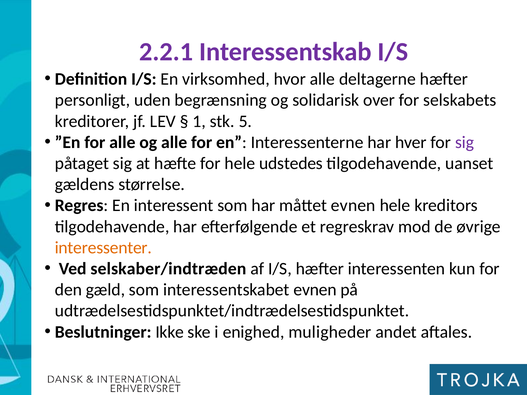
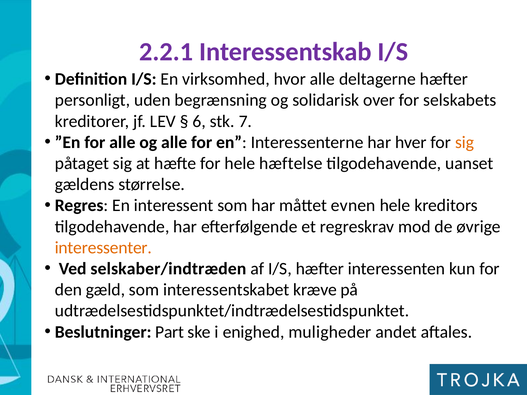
1: 1 -> 6
5: 5 -> 7
sig at (465, 142) colour: purple -> orange
udstedes: udstedes -> hæftelse
interessentskabet evnen: evnen -> kræve
Ikke: Ikke -> Part
